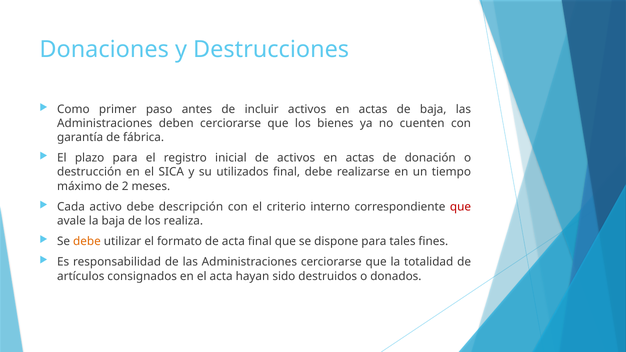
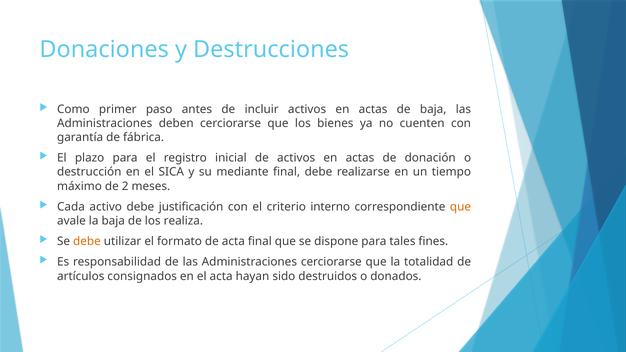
utilizados: utilizados -> mediante
descripción: descripción -> justificación
que at (461, 207) colour: red -> orange
